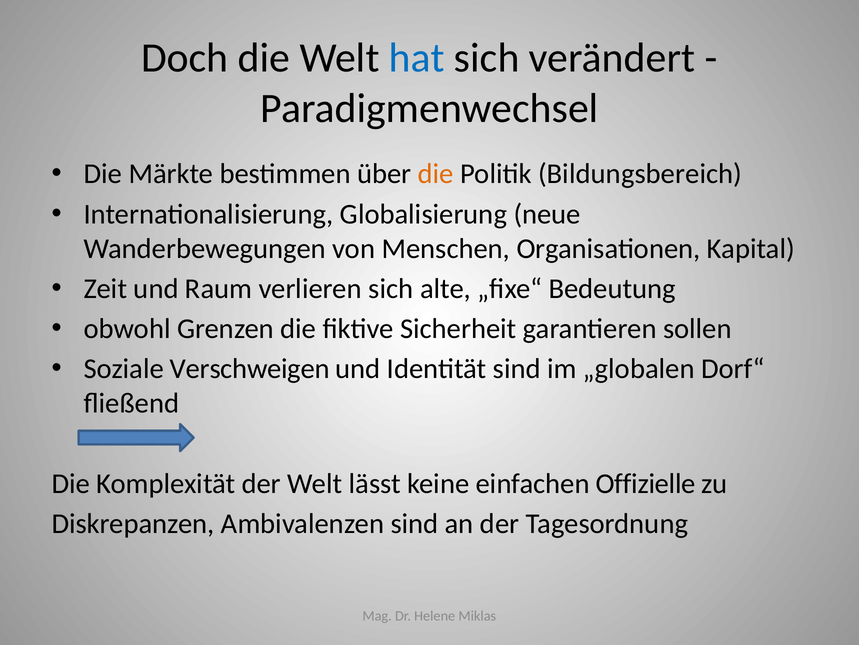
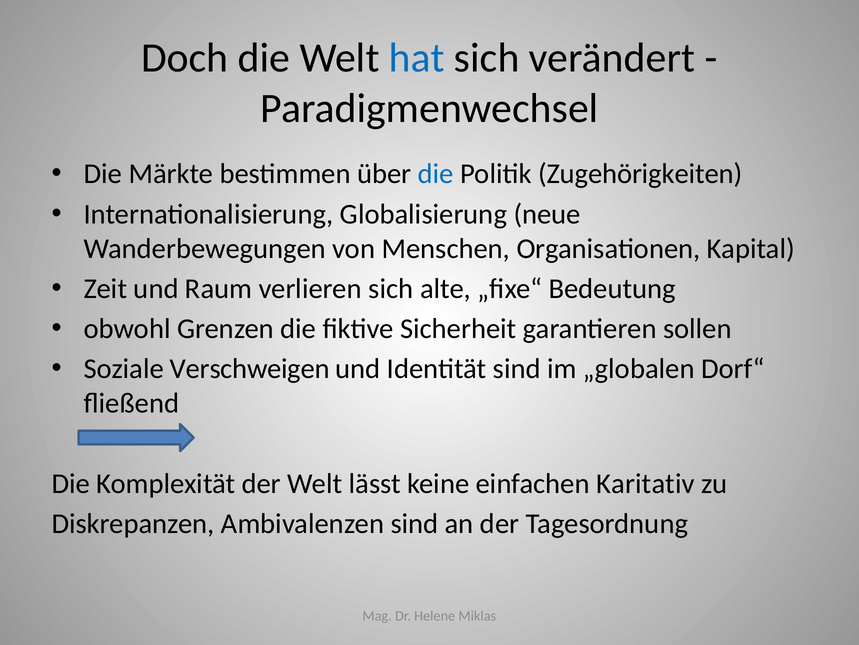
die at (436, 174) colour: orange -> blue
Bildungsbereich: Bildungsbereich -> Zugehörigkeiten
Offizielle: Offizielle -> Karitativ
